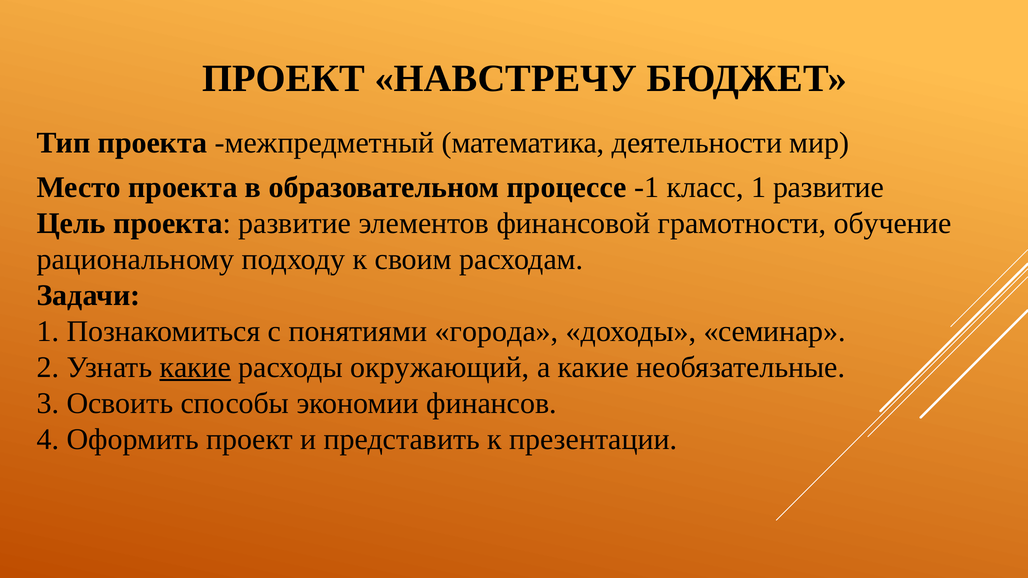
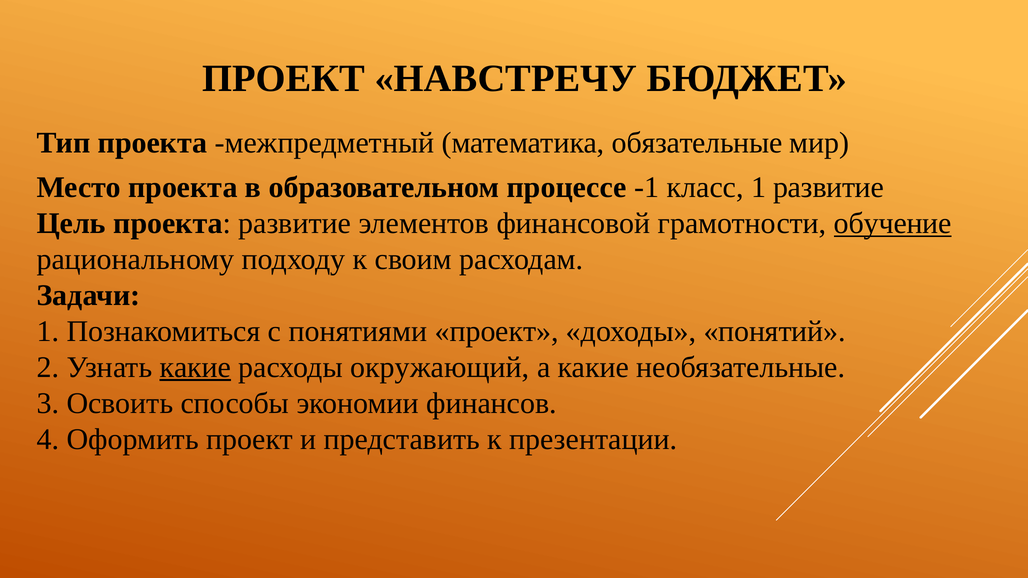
деятельности: деятельности -> обязательные
обучение underline: none -> present
понятиями города: города -> проект
семинар: семинар -> понятий
